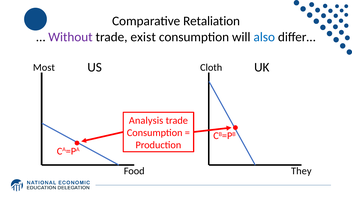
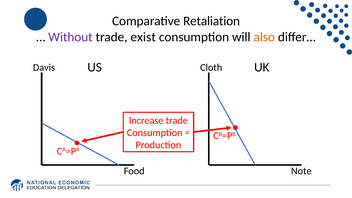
also colour: blue -> orange
Most: Most -> Davis
Analysis: Analysis -> Increase
They: They -> Note
